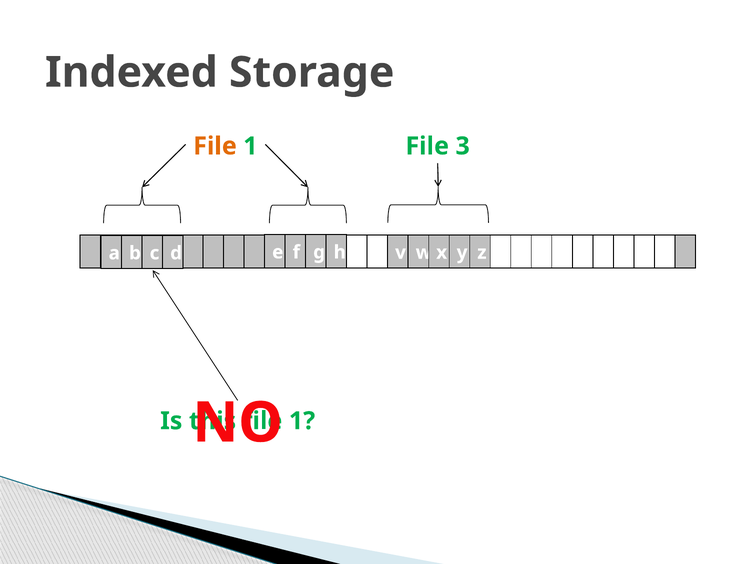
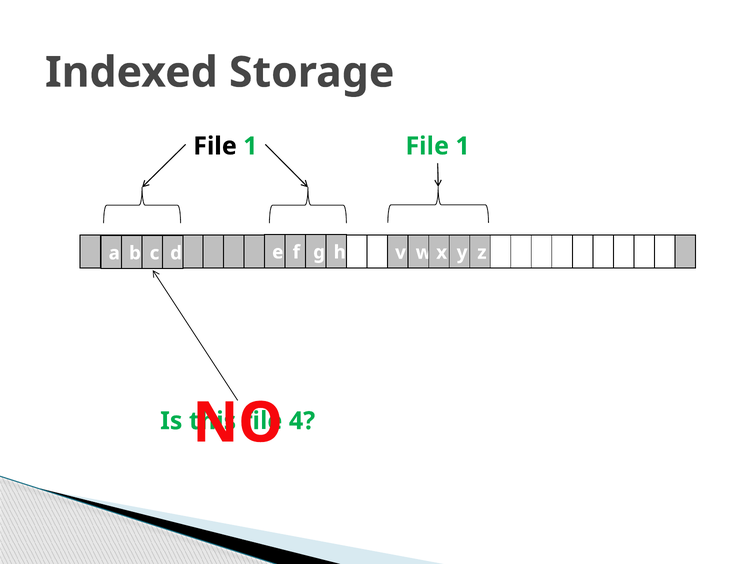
File at (215, 146) colour: orange -> black
1 File 3: 3 -> 1
1 at (302, 421): 1 -> 4
